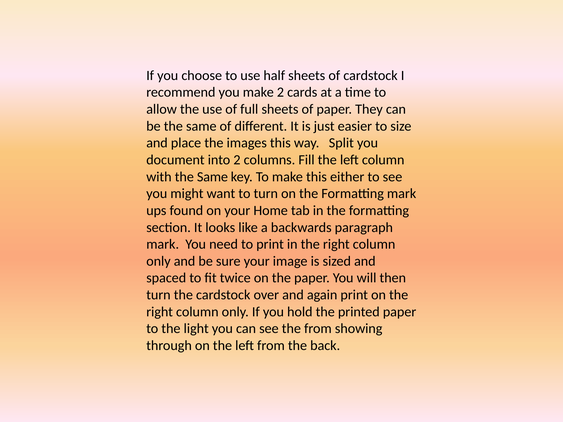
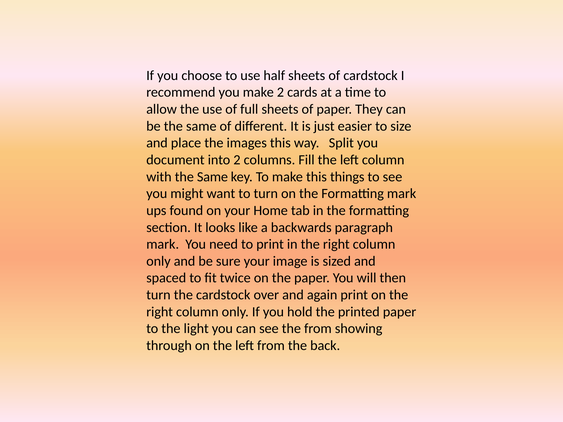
either: either -> things
